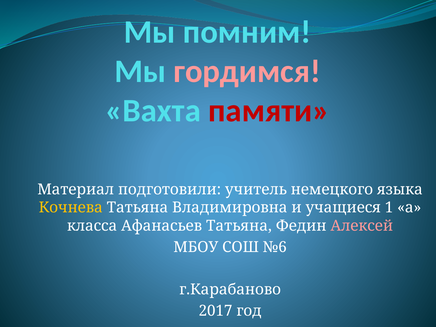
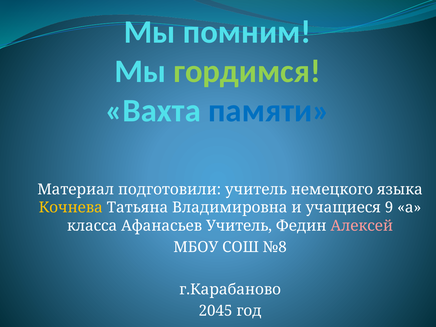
гордимся colour: pink -> light green
памяти colour: red -> blue
1: 1 -> 9
Афанасьев Татьяна: Татьяна -> Учитель
№6: №6 -> №8
2017: 2017 -> 2045
